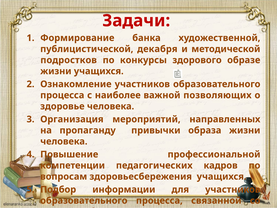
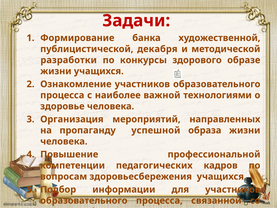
подростков: подростков -> разработки
важной позволяющих: позволяющих -> технологиями
привычки: привычки -> успешной
